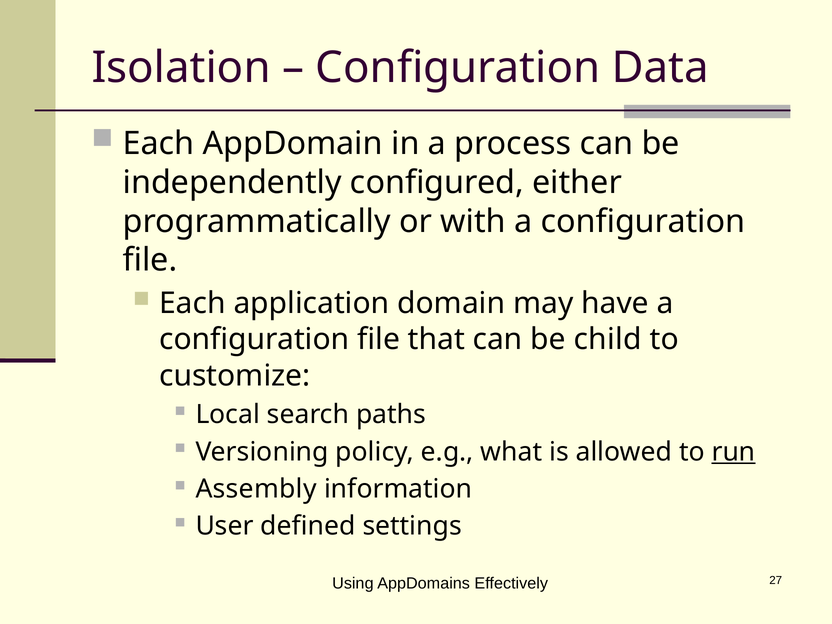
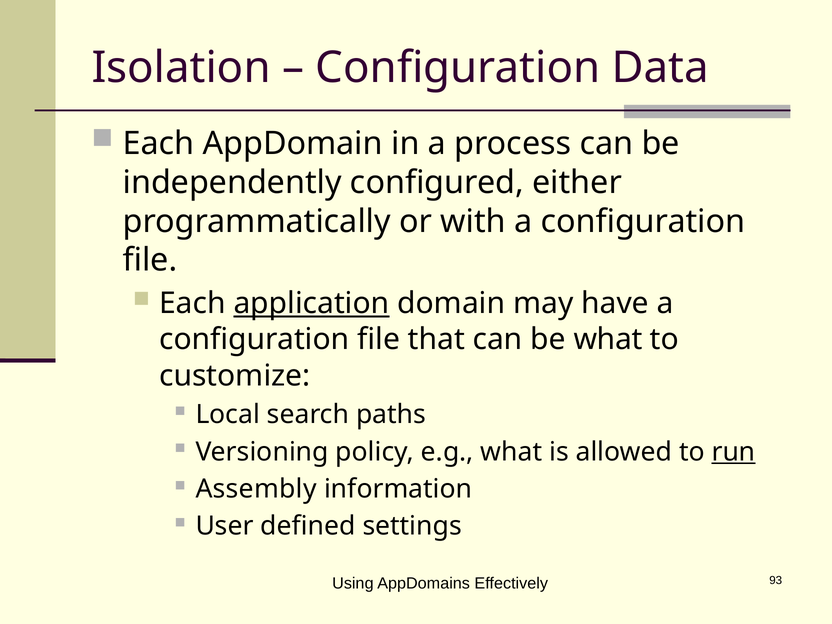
application underline: none -> present
be child: child -> what
27: 27 -> 93
